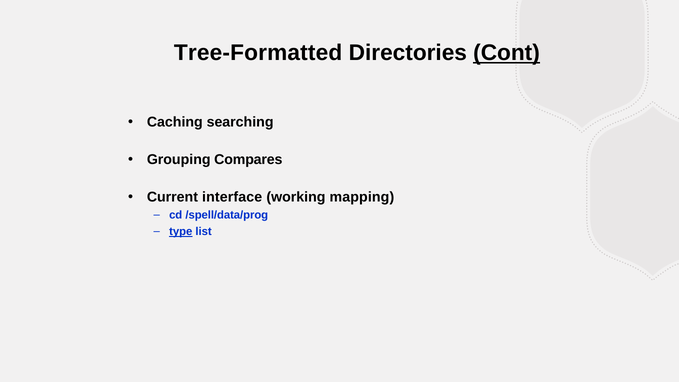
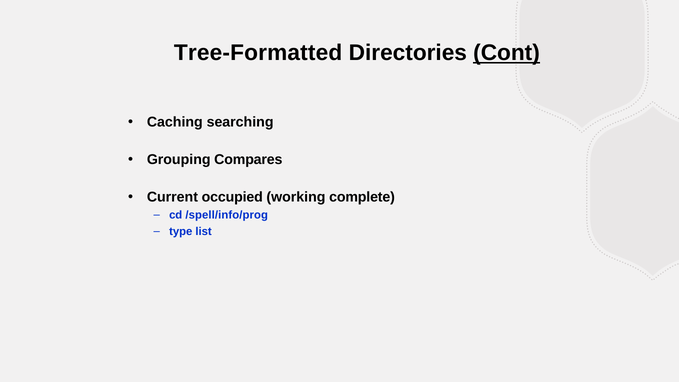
interface: interface -> occupied
mapping: mapping -> complete
/spell/data/prog: /spell/data/prog -> /spell/info/prog
type underline: present -> none
